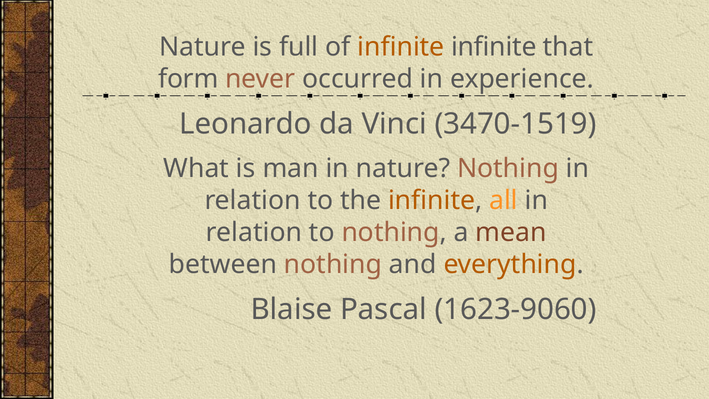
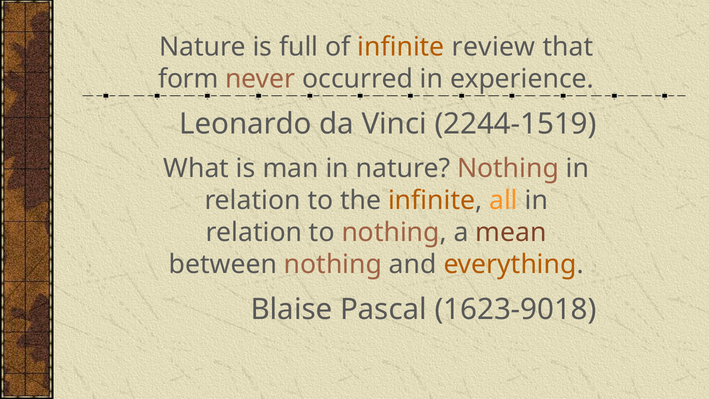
infinite infinite: infinite -> review
3470-1519: 3470-1519 -> 2244-1519
1623-9060: 1623-9060 -> 1623-9018
